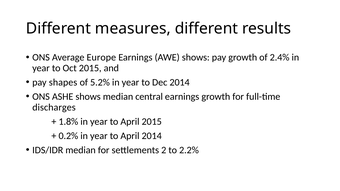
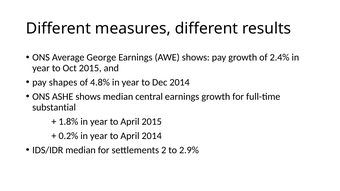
Europe: Europe -> George
5.2%: 5.2% -> 4.8%
discharges: discharges -> substantial
2.2%: 2.2% -> 2.9%
